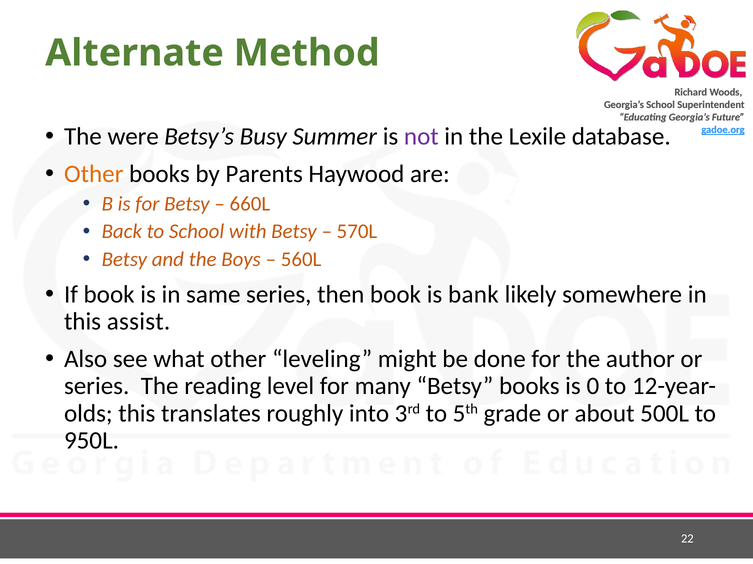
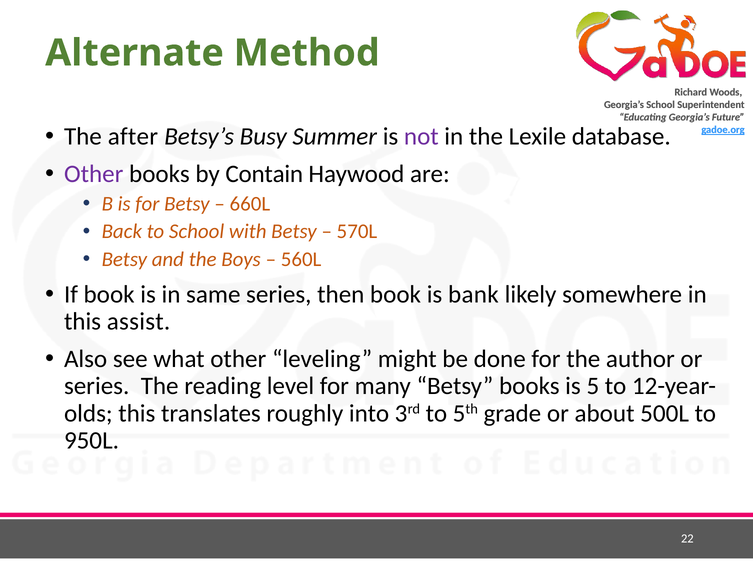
were: were -> after
Other at (94, 174) colour: orange -> purple
Parents: Parents -> Contain
0: 0 -> 5
